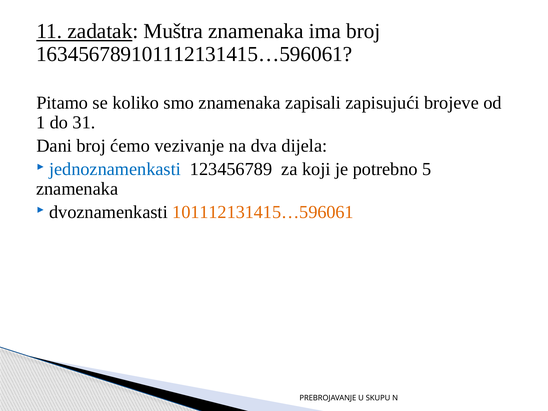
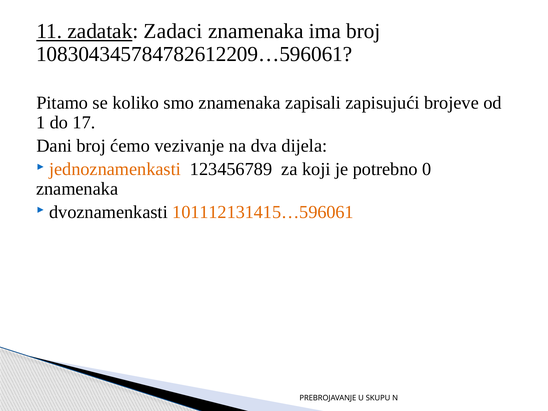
Muštra: Muštra -> Zadaci
163456789101112131415…596061: 163456789101112131415…596061 -> 108304345784782612209…596061
31: 31 -> 17
jednoznamenkasti colour: blue -> orange
5: 5 -> 0
